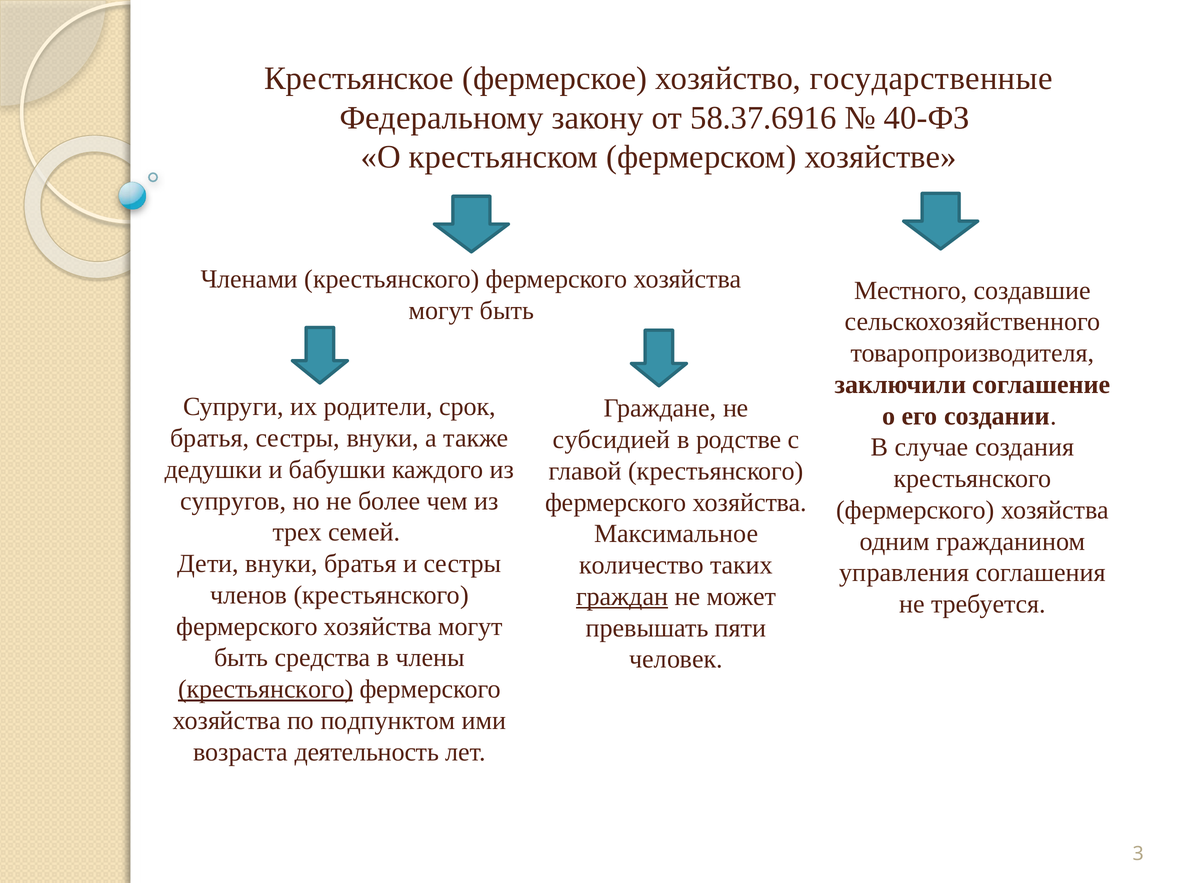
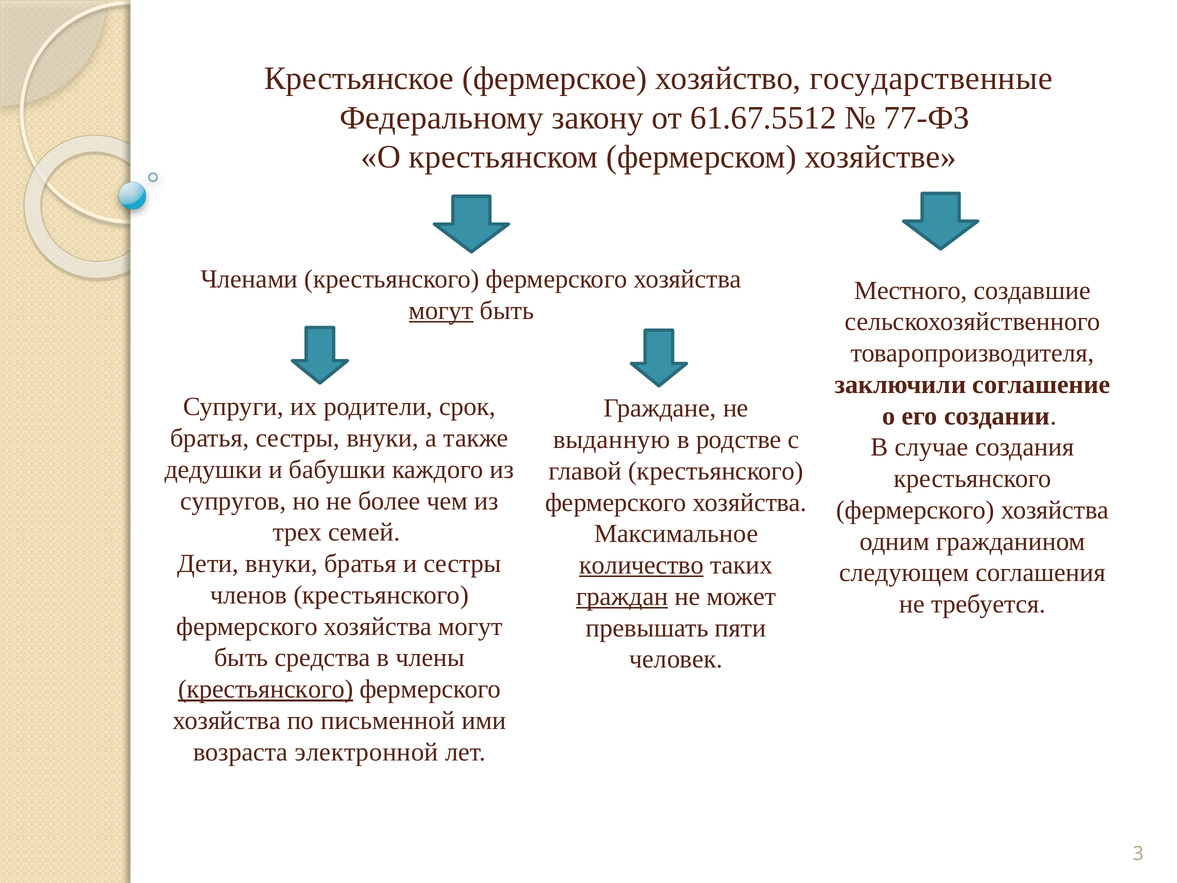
58.37.6916: 58.37.6916 -> 61.67.5512
40-ФЗ: 40-ФЗ -> 77-ФЗ
могут at (441, 310) underline: none -> present
субсидией: субсидией -> выданную
количество underline: none -> present
управления: управления -> следующем
подпунктом: подпунктом -> письменной
деятельность: деятельность -> электронной
